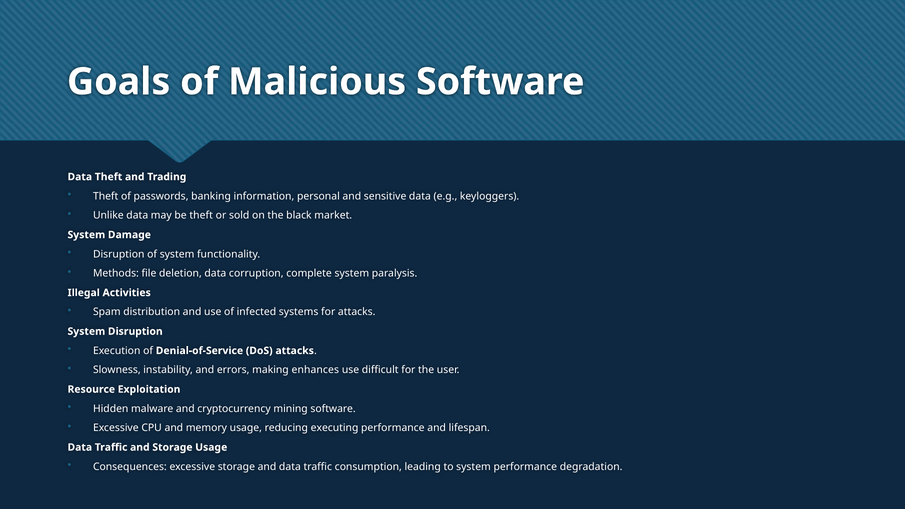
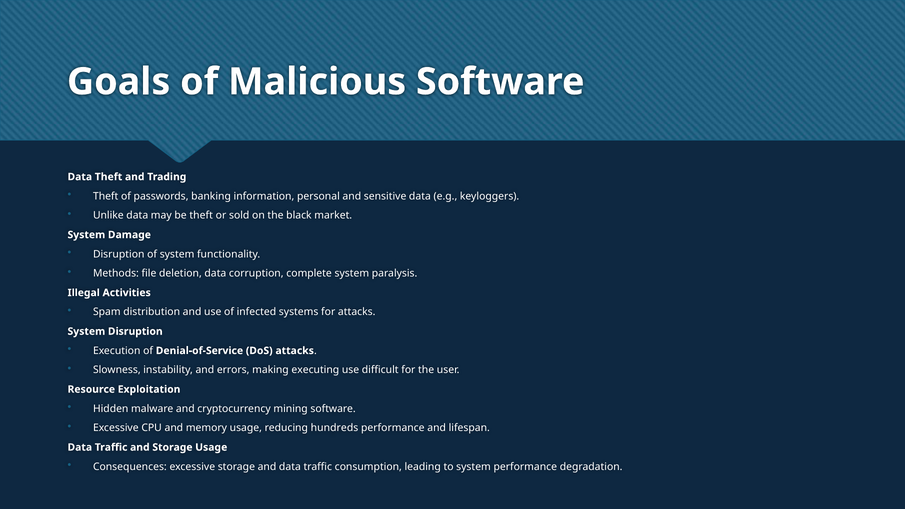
enhances: enhances -> executing
executing: executing -> hundreds
